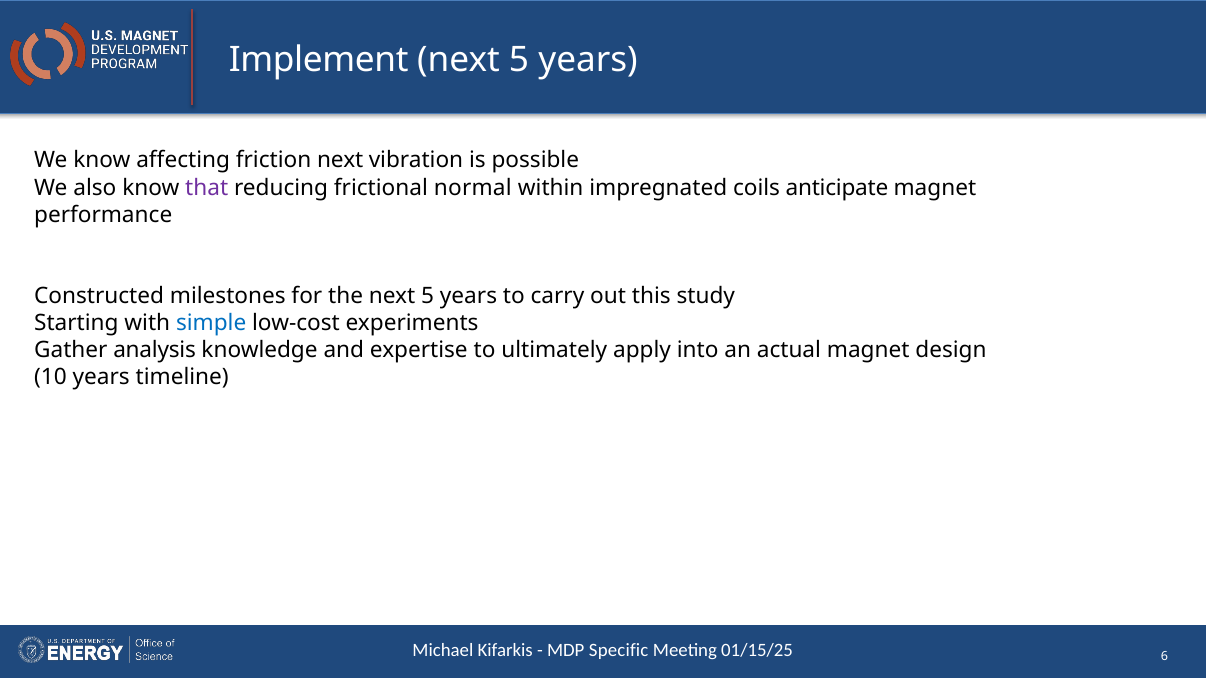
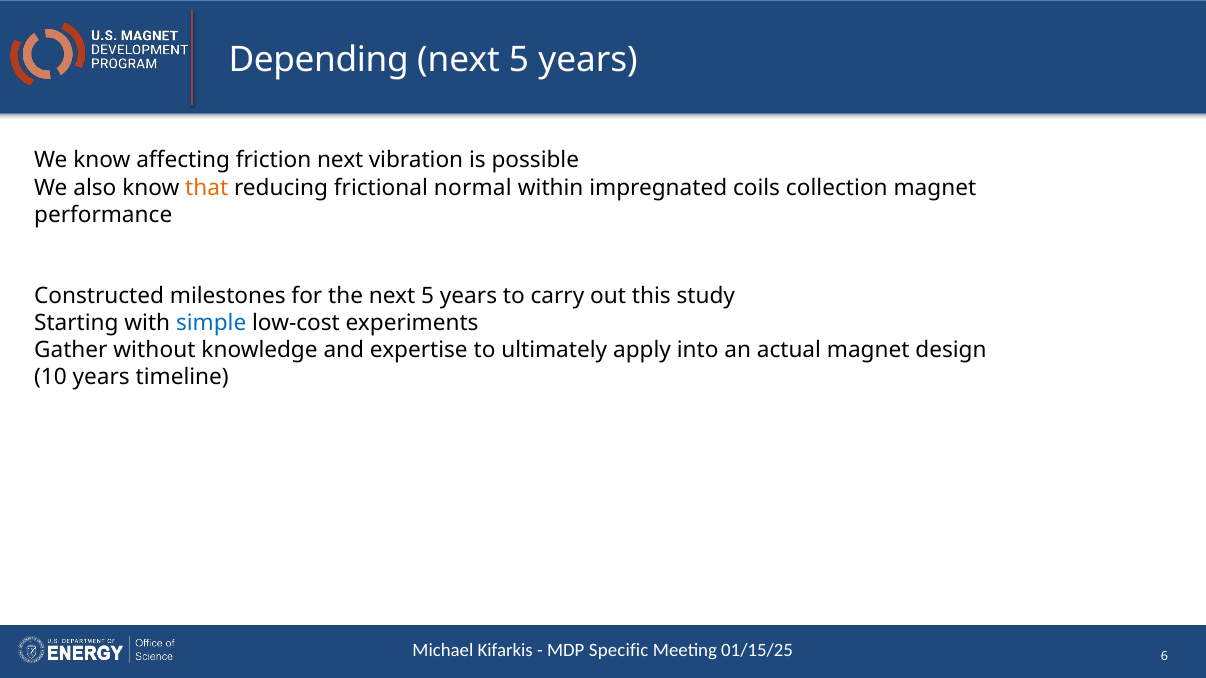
Implement: Implement -> Depending
that colour: purple -> orange
anticipate: anticipate -> collection
analysis: analysis -> without
